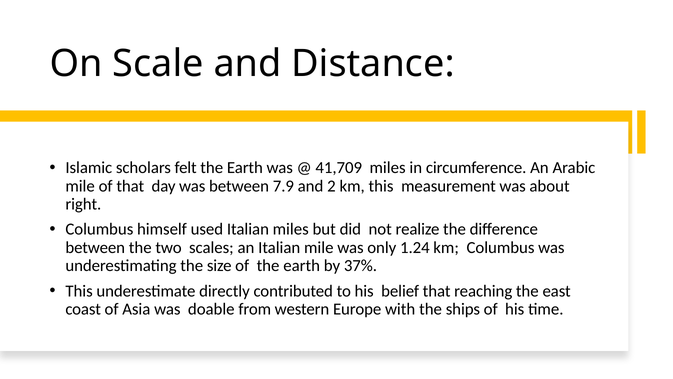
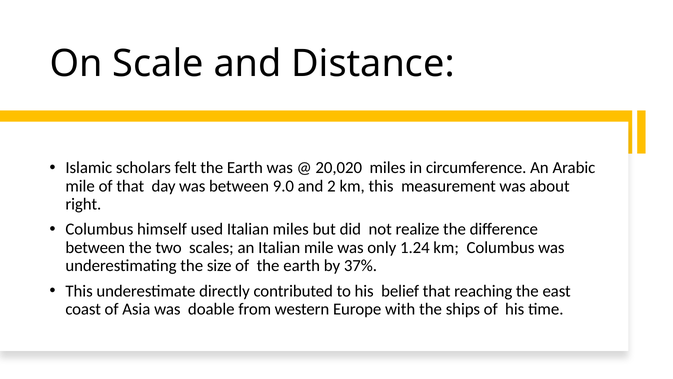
41,709: 41,709 -> 20,020
7.9: 7.9 -> 9.0
